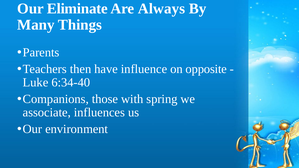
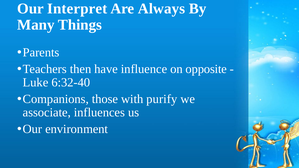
Eliminate: Eliminate -> Interpret
6:34-40: 6:34-40 -> 6:32-40
spring: spring -> purify
